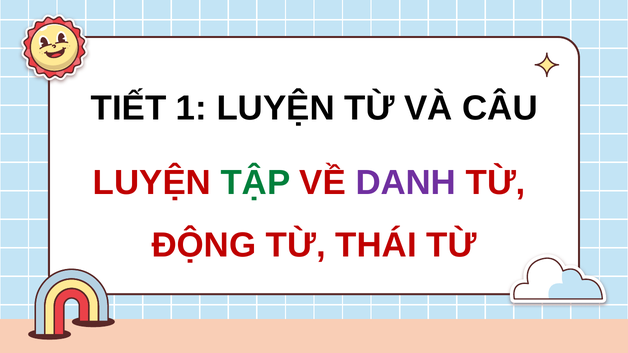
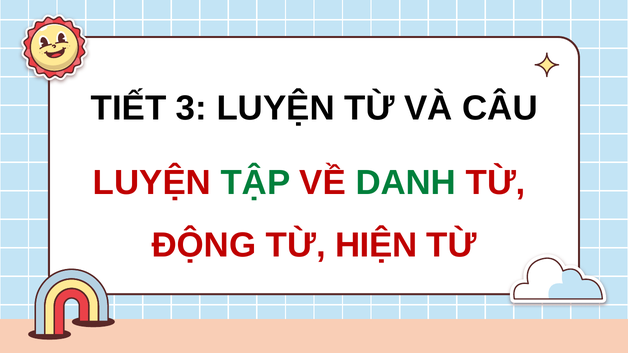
1: 1 -> 3
DANH colour: purple -> green
THÁI: THÁI -> HIỆN
